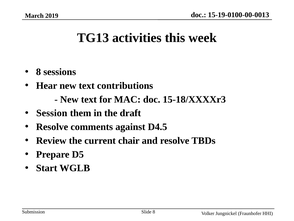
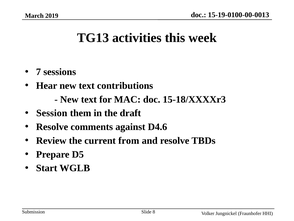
8 at (38, 72): 8 -> 7
D4.5: D4.5 -> D4.6
chair: chair -> from
